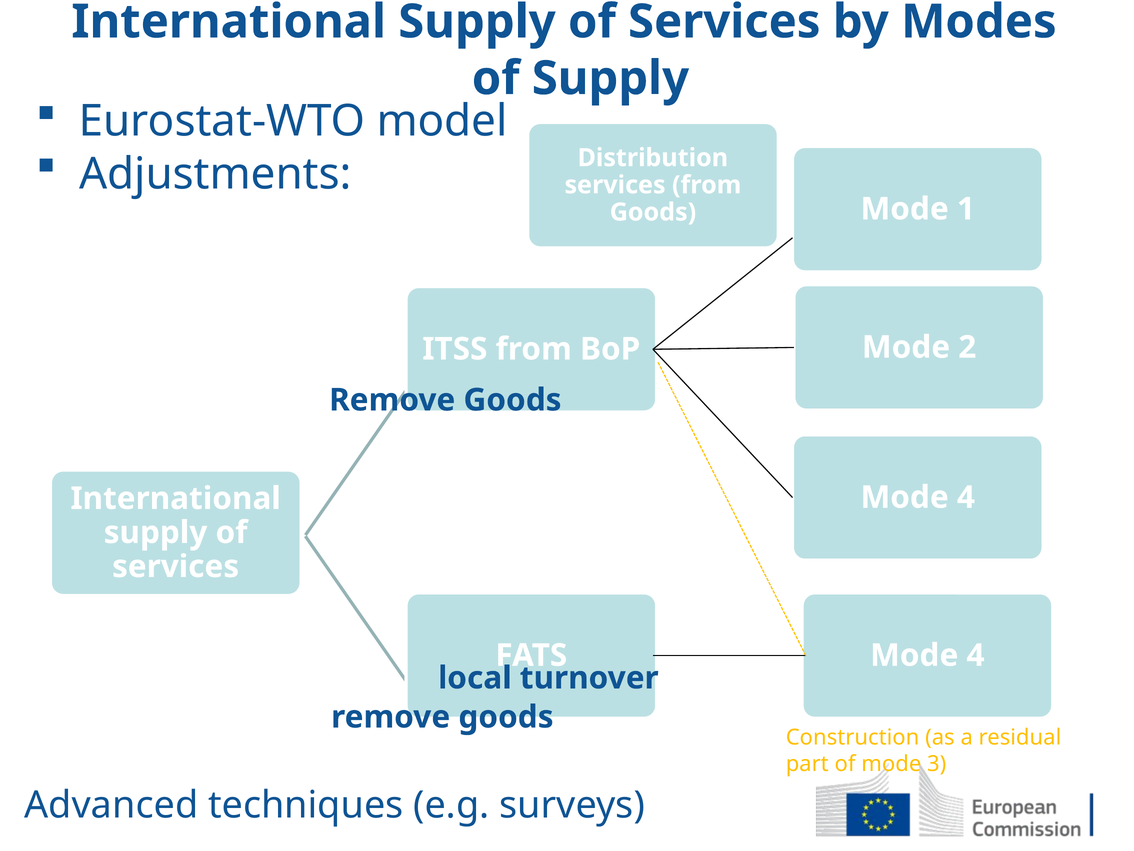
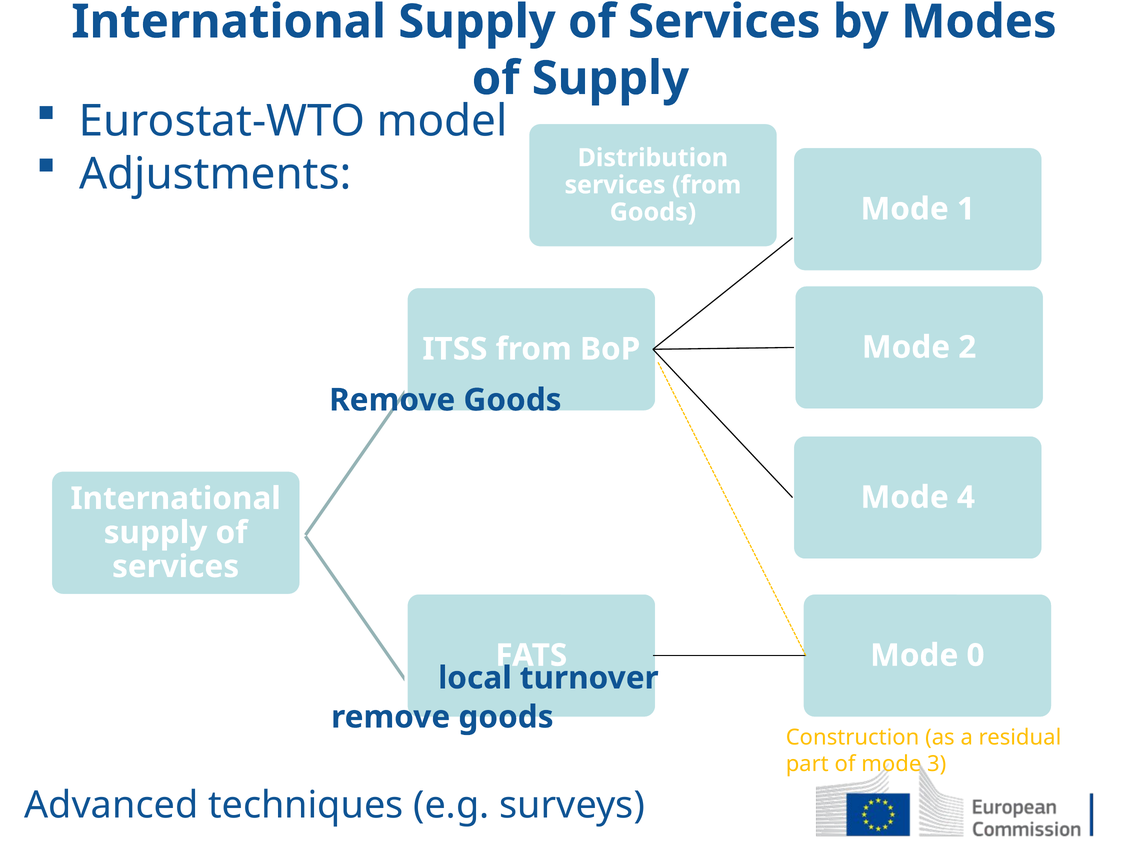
FATS Mode 4: 4 -> 0
